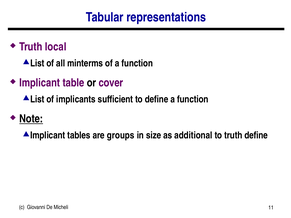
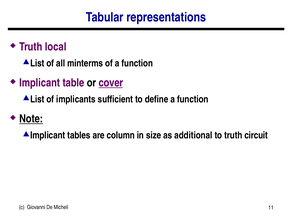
cover underline: none -> present
groups: groups -> column
truth define: define -> circuit
